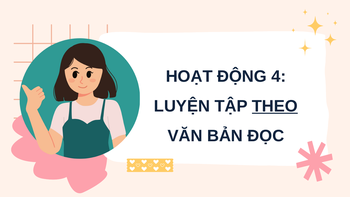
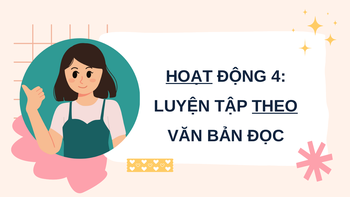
HOẠT underline: none -> present
